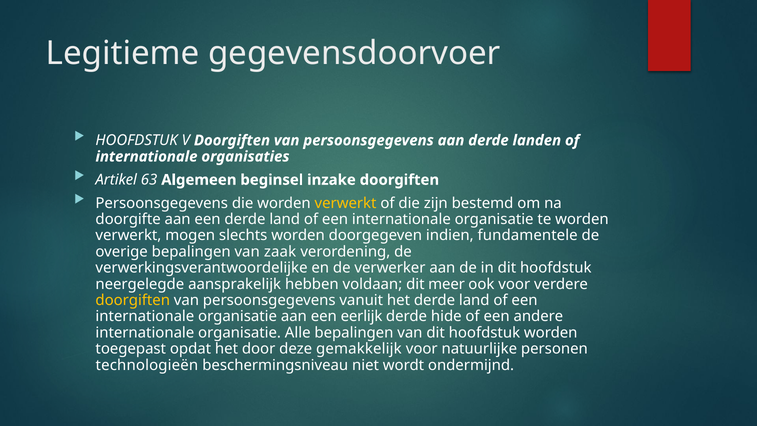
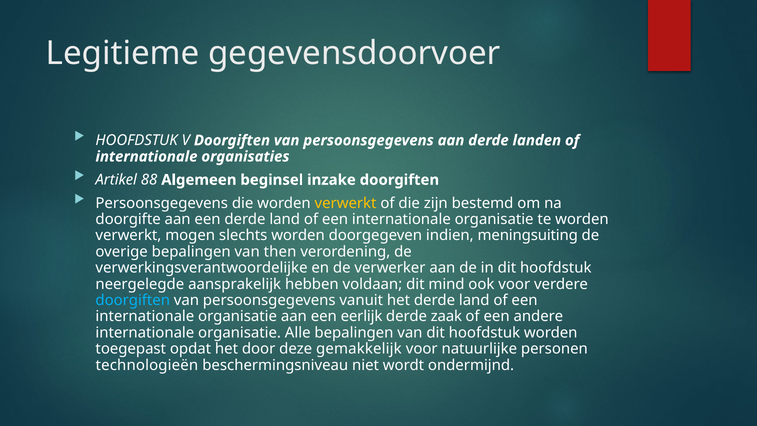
63: 63 -> 88
fundamentele: fundamentele -> meningsuiting
zaak: zaak -> then
meer: meer -> mind
doorgiften at (133, 300) colour: yellow -> light blue
hide: hide -> zaak
